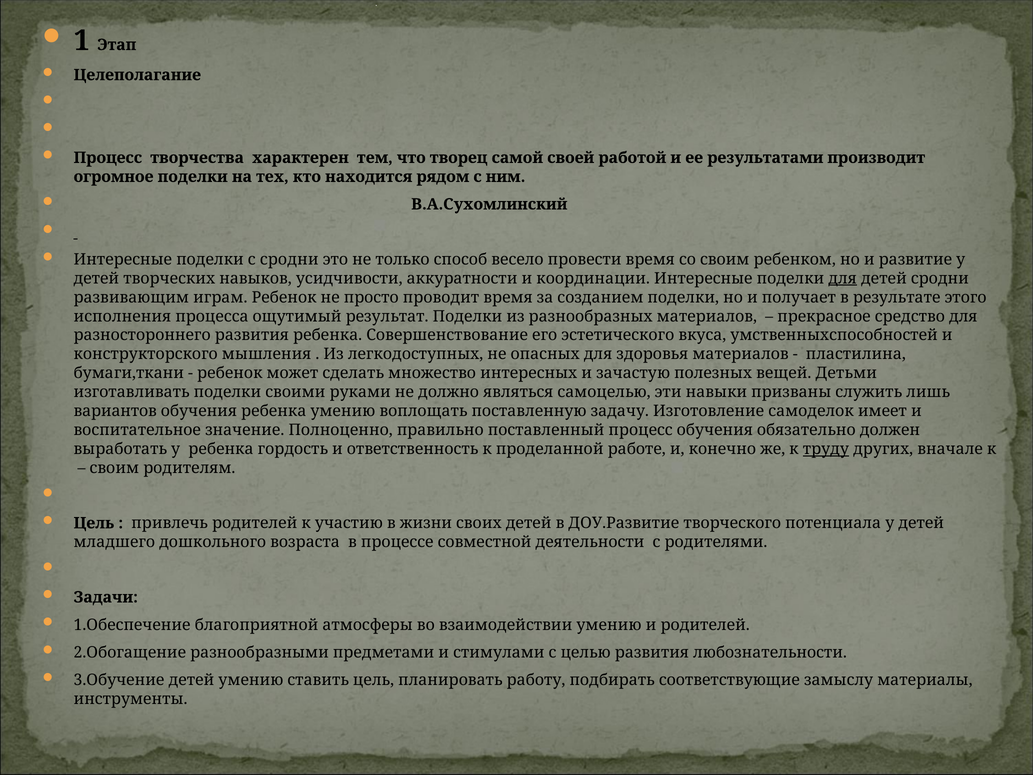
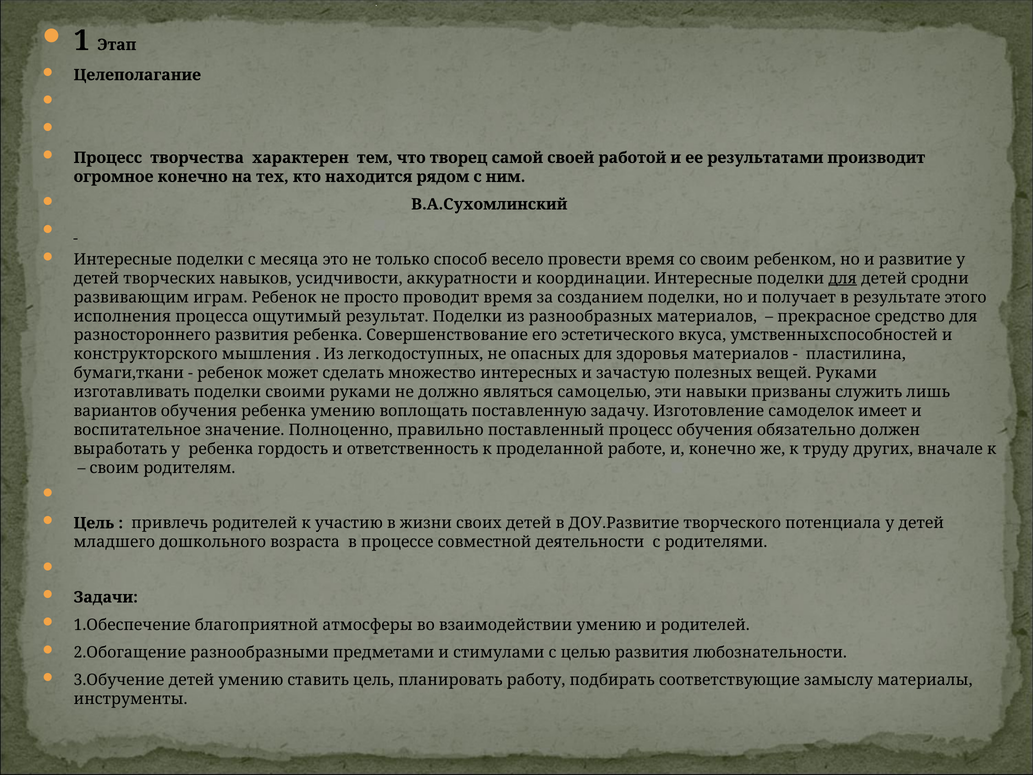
огромное поделки: поделки -> конечно
с сродни: сродни -> месяца
вещей Детьми: Детьми -> Руками
труду underline: present -> none
